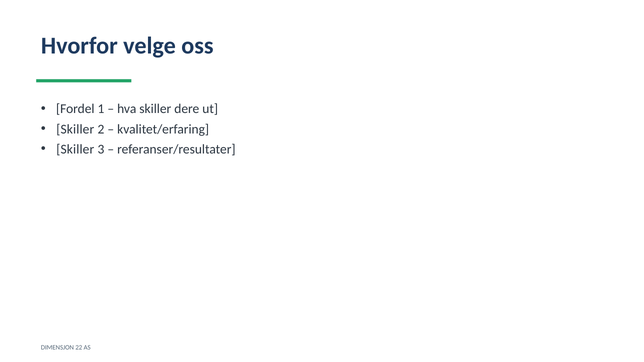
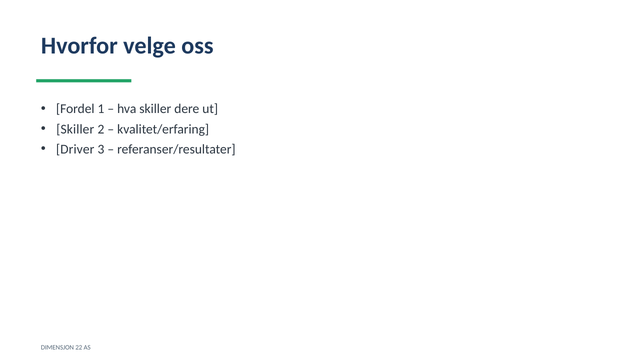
Skiller at (75, 149): Skiller -> Driver
